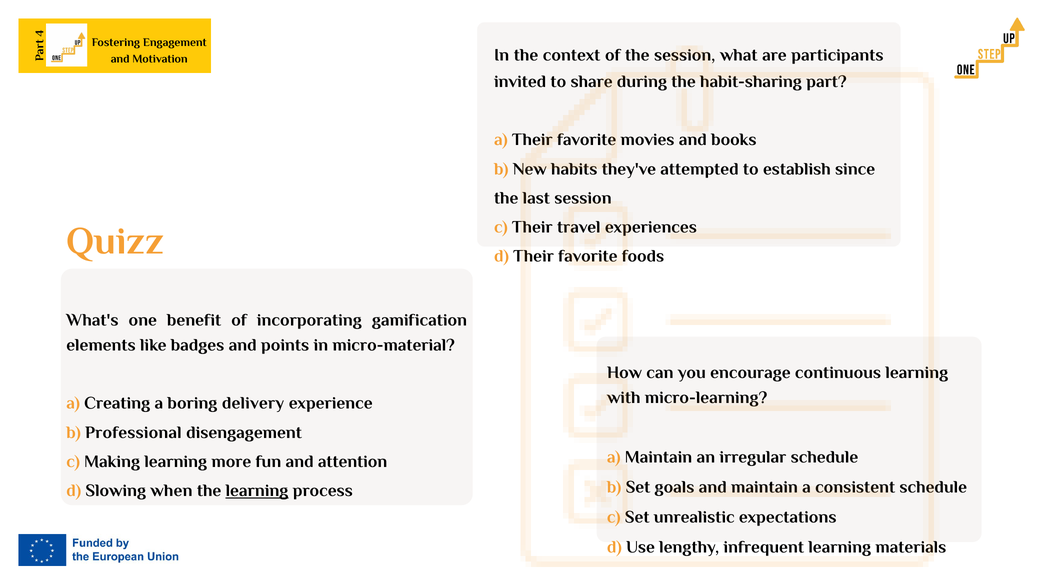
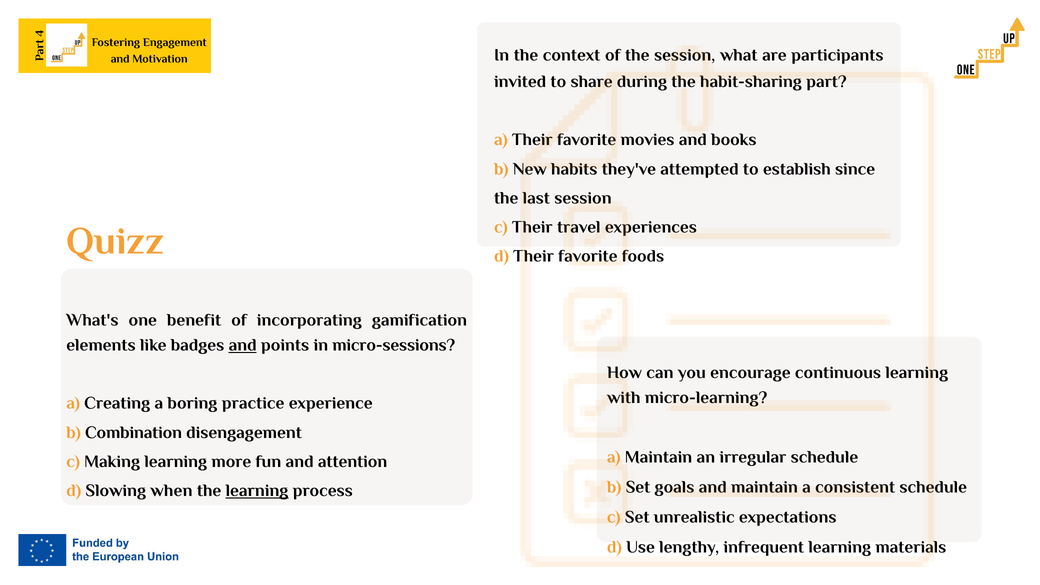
and at (243, 345) underline: none -> present
micro-material: micro-material -> micro-sessions
delivery: delivery -> practice
Professional: Professional -> Combination
